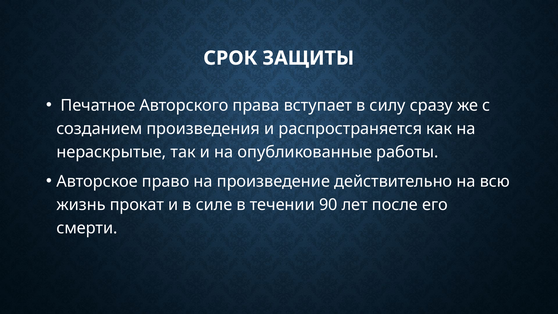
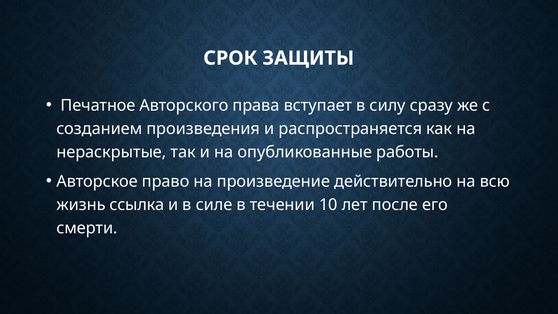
прокат: прокат -> ссылка
90: 90 -> 10
